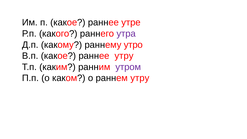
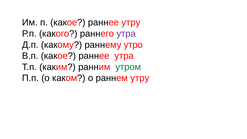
раннее утре: утре -> утру
раннее утру: утру -> утра
утром colour: purple -> green
